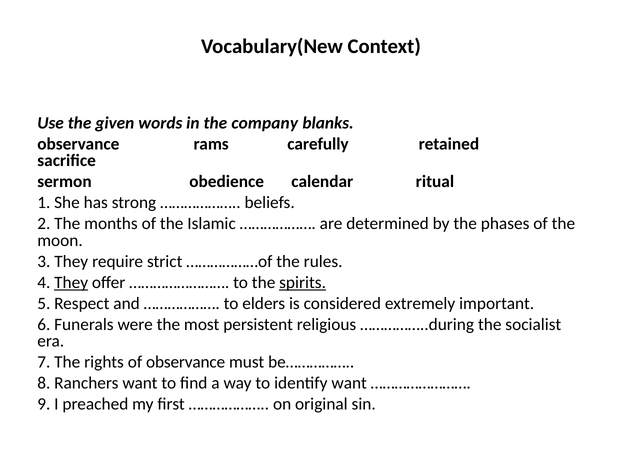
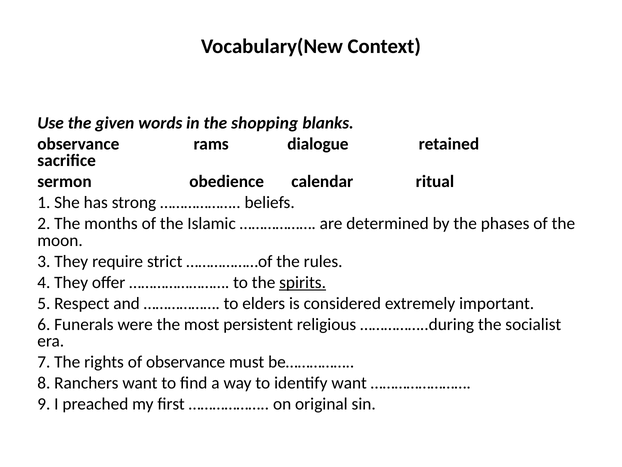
company: company -> shopping
carefully: carefully -> dialogue
They at (71, 282) underline: present -> none
